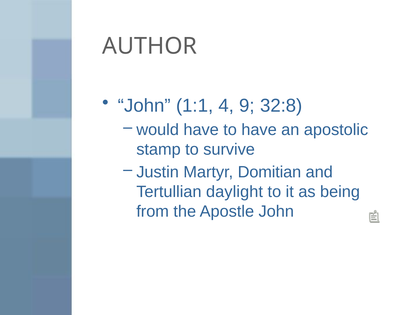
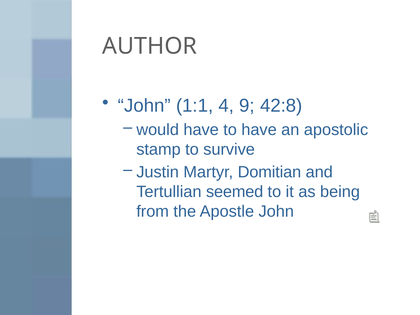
32:8: 32:8 -> 42:8
daylight: daylight -> seemed
